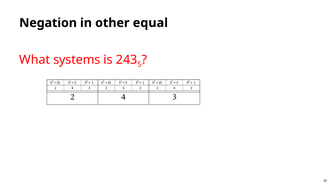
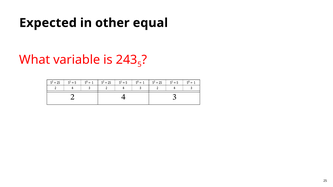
Negation: Negation -> Expected
systems: systems -> variable
